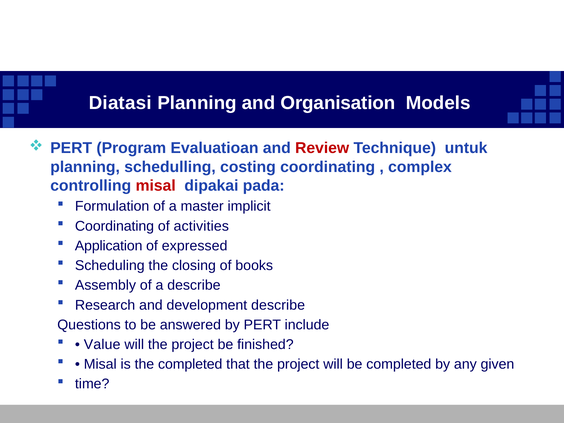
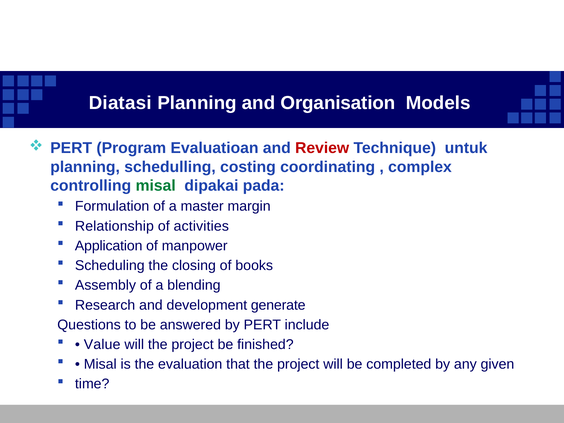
misal at (156, 186) colour: red -> green
implicit: implicit -> margin
Coordinating at (115, 226): Coordinating -> Relationship
expressed: expressed -> manpower
a describe: describe -> blending
development describe: describe -> generate
the completed: completed -> evaluation
